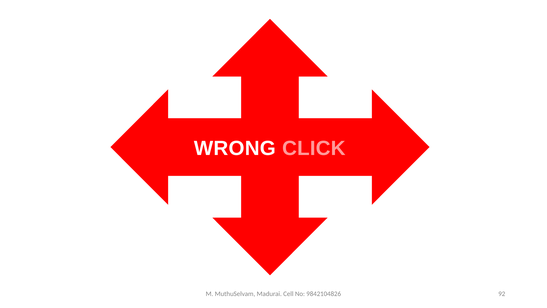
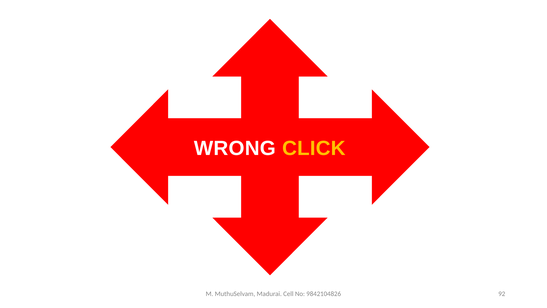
CLICK colour: pink -> yellow
